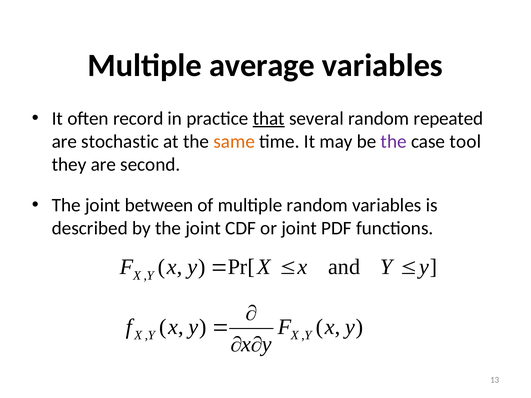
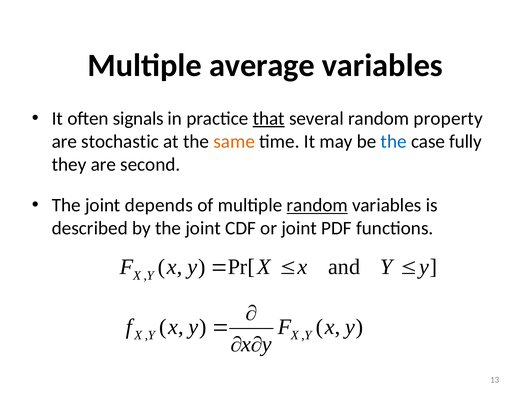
record: record -> signals
repeated: repeated -> property
the at (394, 142) colour: purple -> blue
tool: tool -> fully
between: between -> depends
random at (317, 205) underline: none -> present
